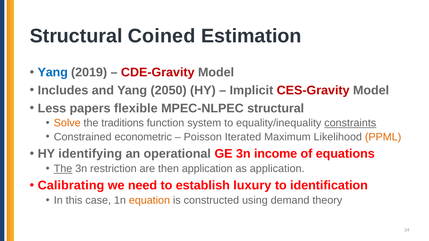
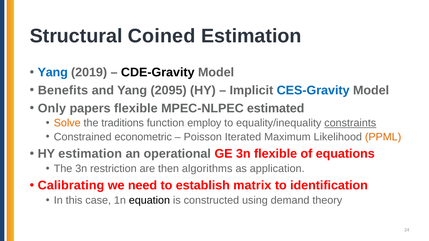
CDE-Gravity colour: red -> black
Includes: Includes -> Benefits
2050: 2050 -> 2095
CES-Gravity colour: red -> blue
Less: Less -> Only
MPEC-NLPEC structural: structural -> estimated
system: system -> employ
HY identifying: identifying -> estimation
3n income: income -> flexible
The at (63, 169) underline: present -> none
then application: application -> algorithms
luxury: luxury -> matrix
equation colour: orange -> black
